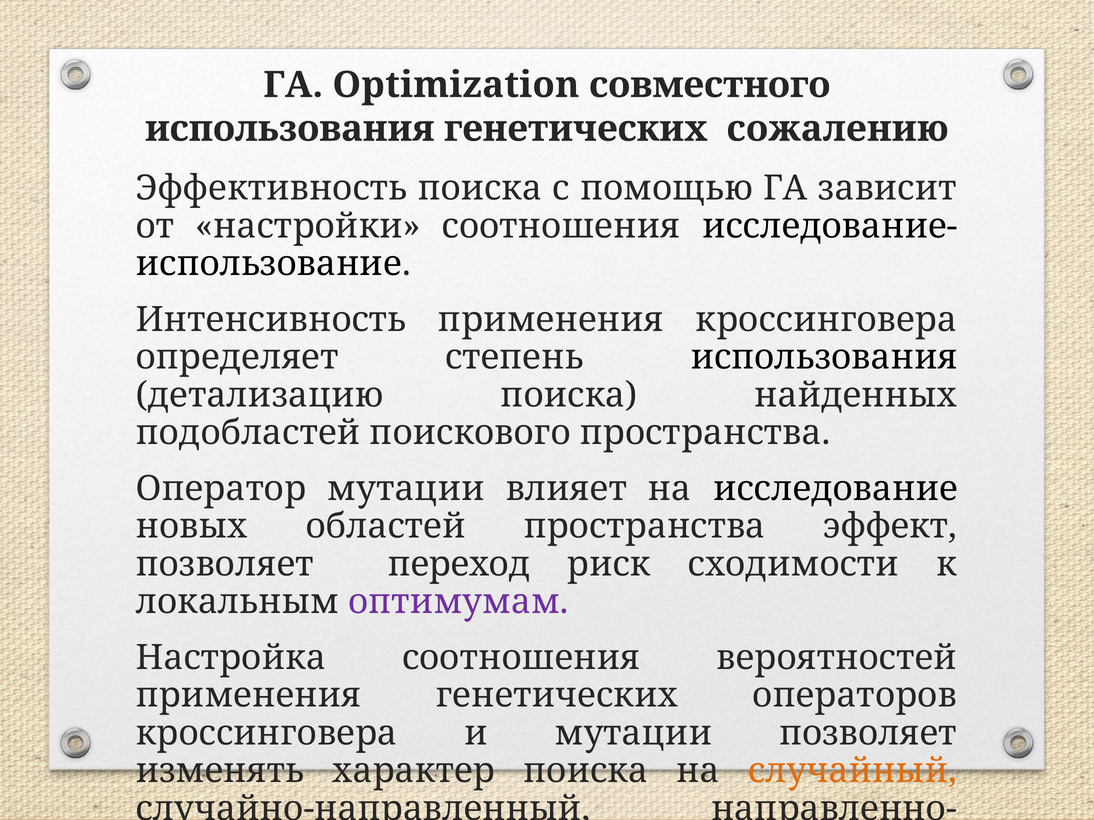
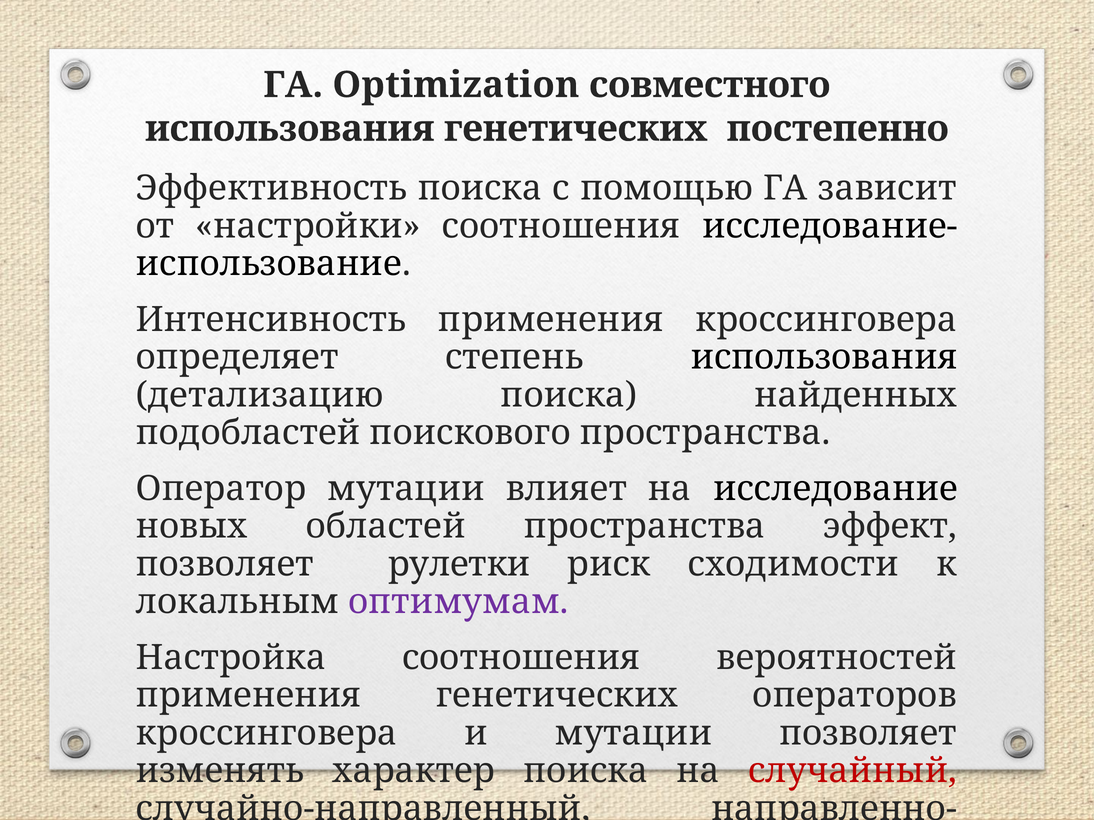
сожалению: сожалению -> постепенно
переход: переход -> рулетки
случайный at (853, 771) colour: orange -> red
